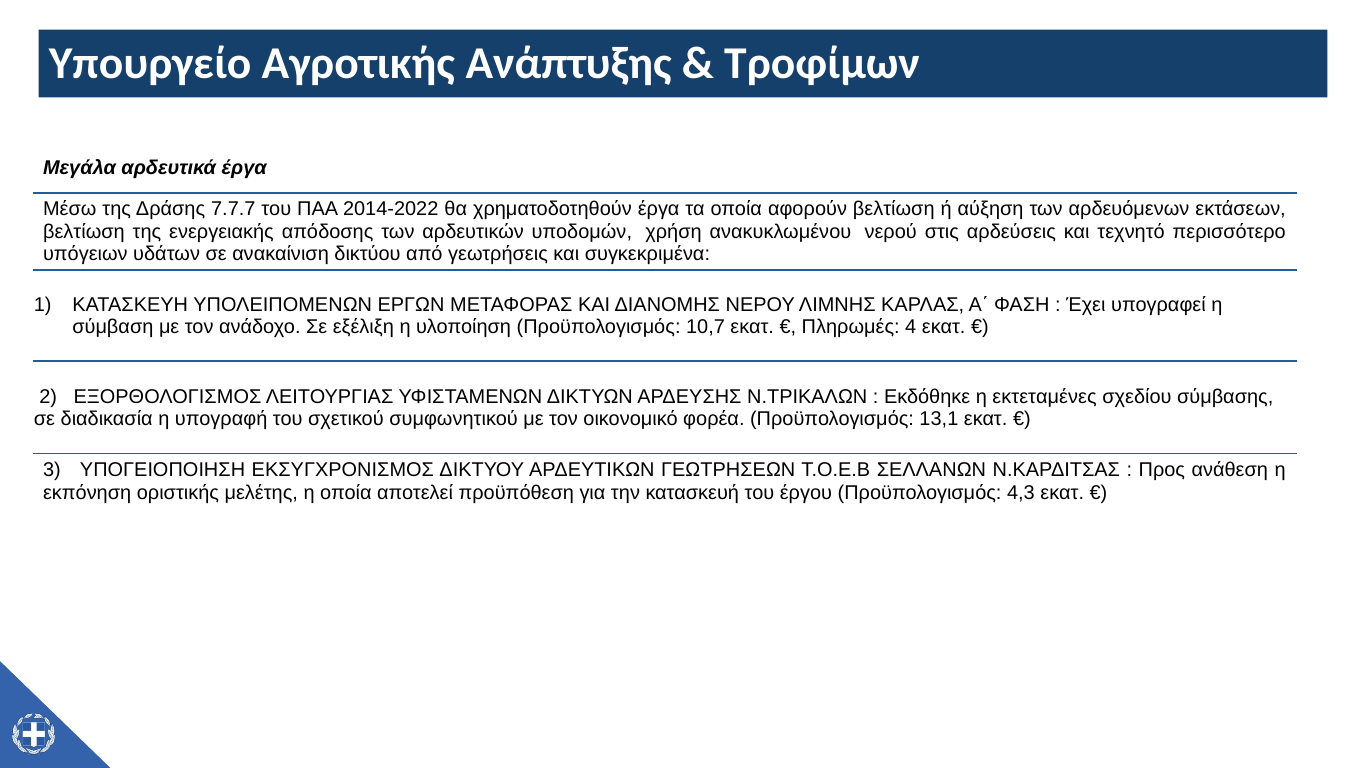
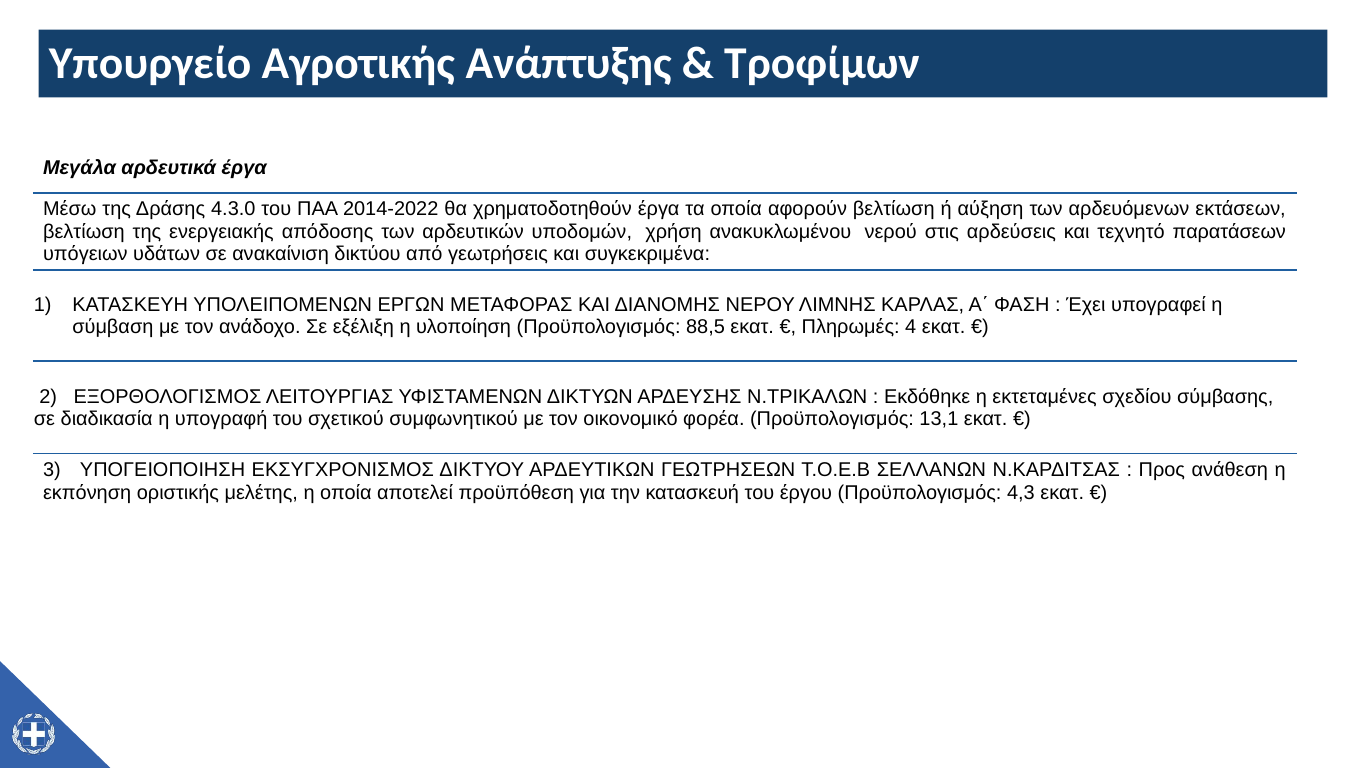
7.7.7: 7.7.7 -> 4.3.0
περισσότερο: περισσότερο -> παρατάσεων
10,7: 10,7 -> 88,5
